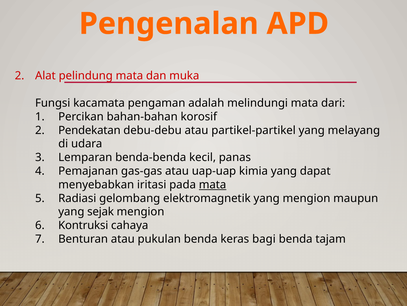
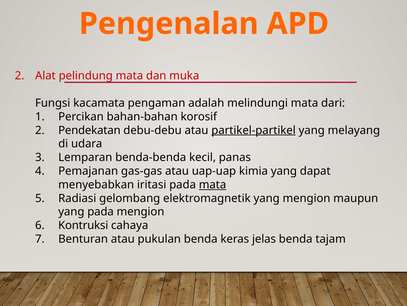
partikel-partikel underline: none -> present
yang sejak: sejak -> pada
bagi: bagi -> jelas
